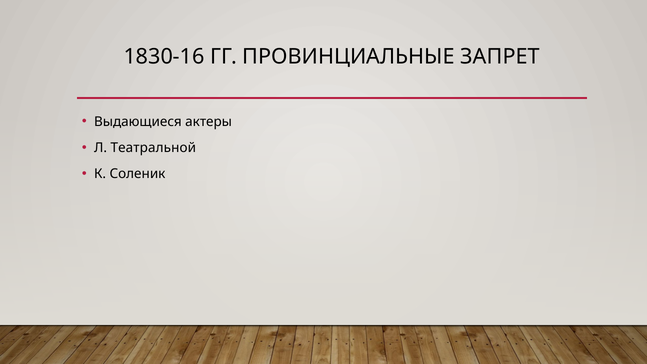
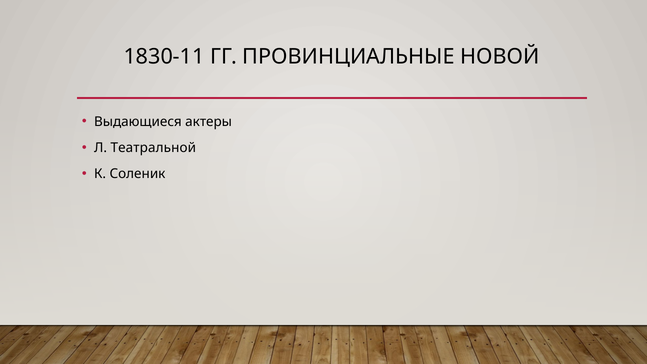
1830-16: 1830-16 -> 1830-11
ЗАПРЕТ: ЗАПРЕТ -> НОВОЙ
